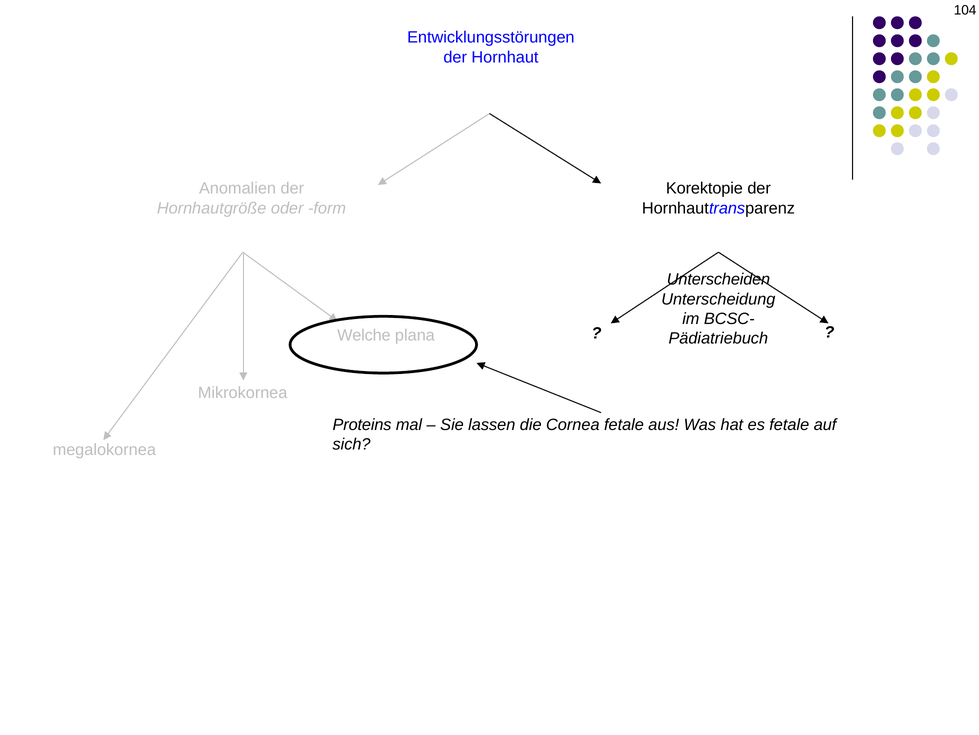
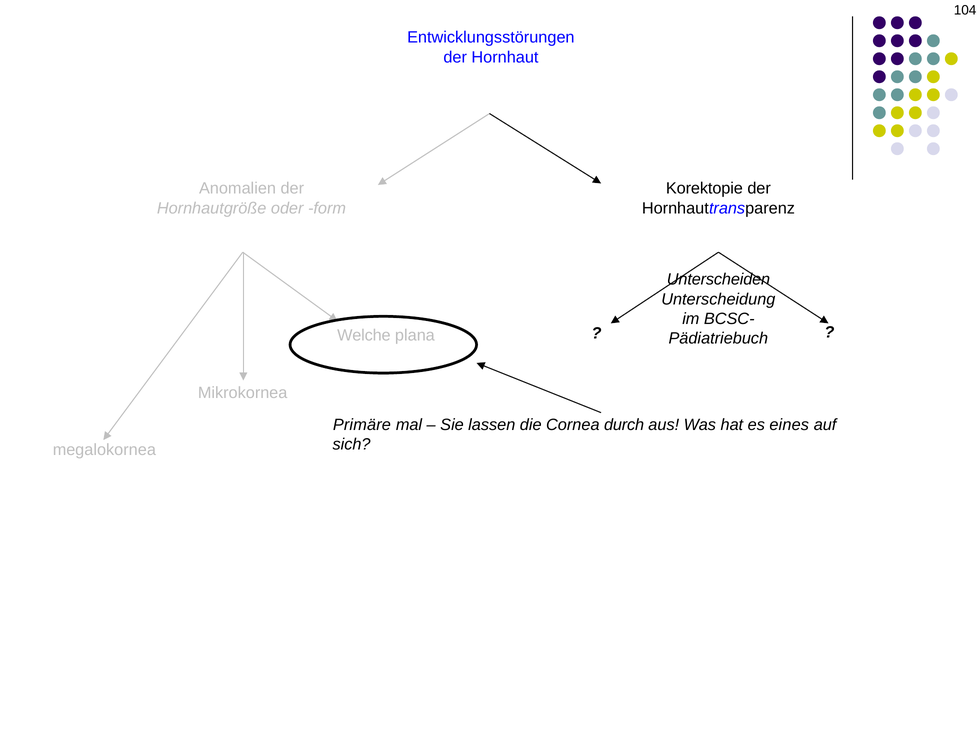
Proteins: Proteins -> Primäre
Cornea fetale: fetale -> durch
es fetale: fetale -> eines
